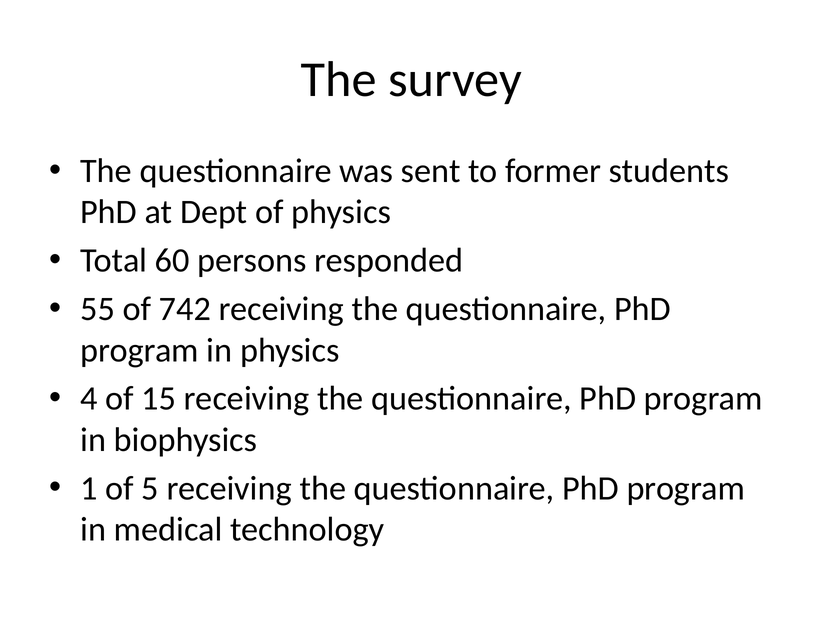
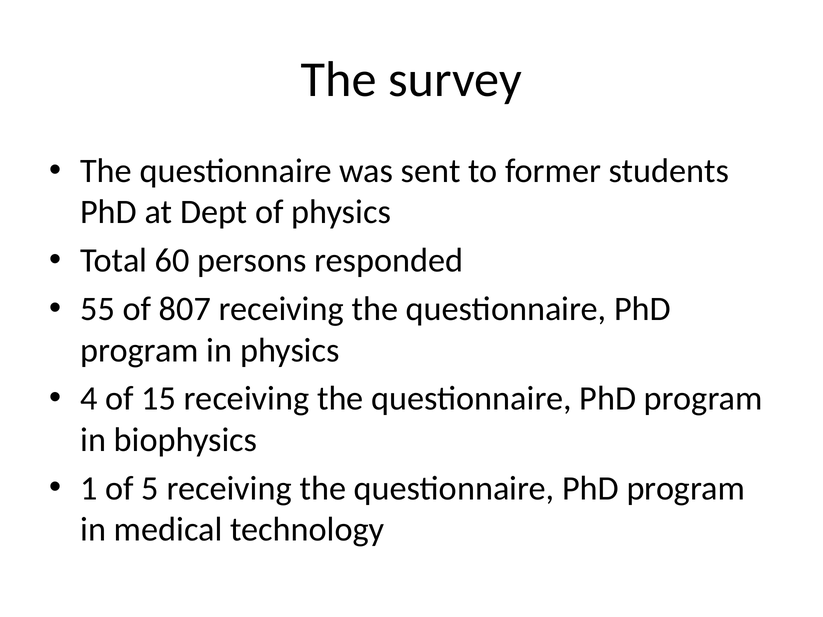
742: 742 -> 807
